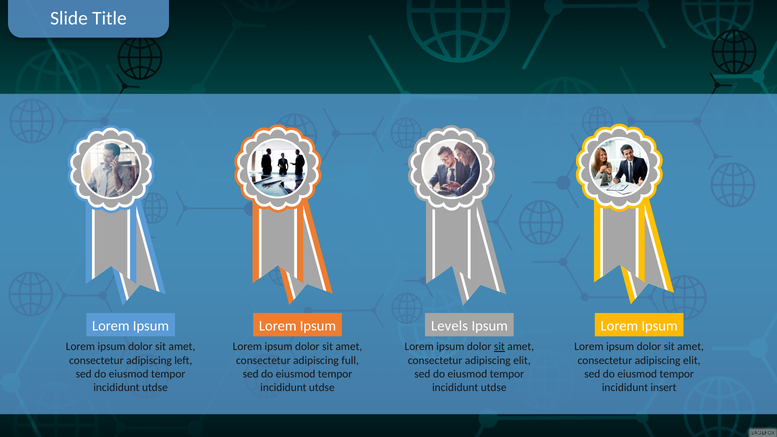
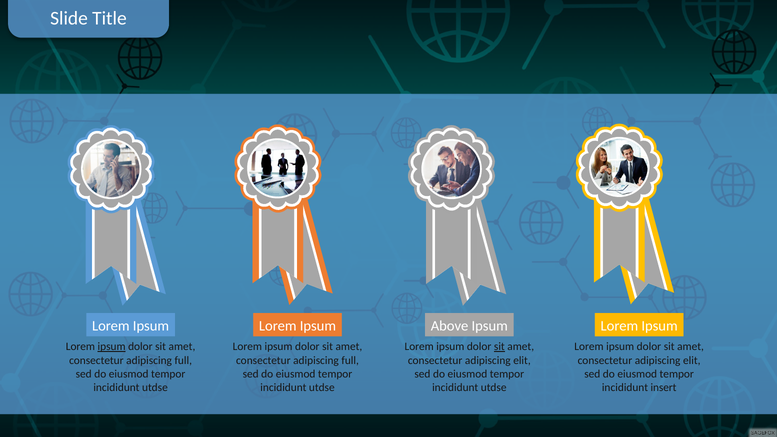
Levels: Levels -> Above
ipsum at (112, 347) underline: none -> present
left at (183, 360): left -> full
